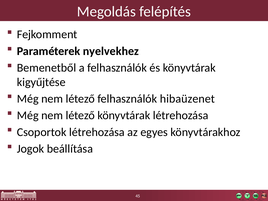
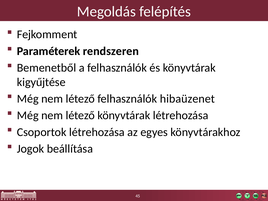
nyelvekhez: nyelvekhez -> rendszeren
